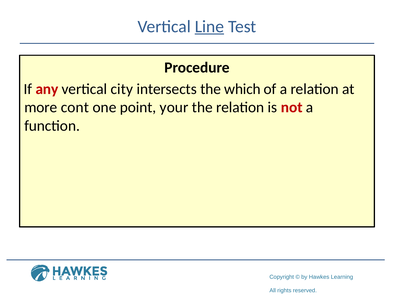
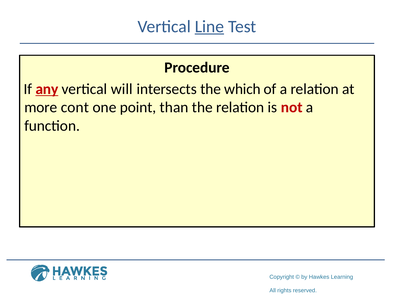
any underline: none -> present
city: city -> will
your: your -> than
